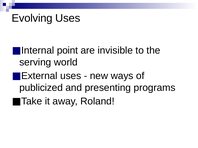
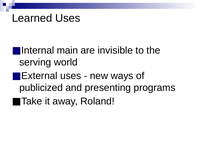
Evolving: Evolving -> Learned
point: point -> main
